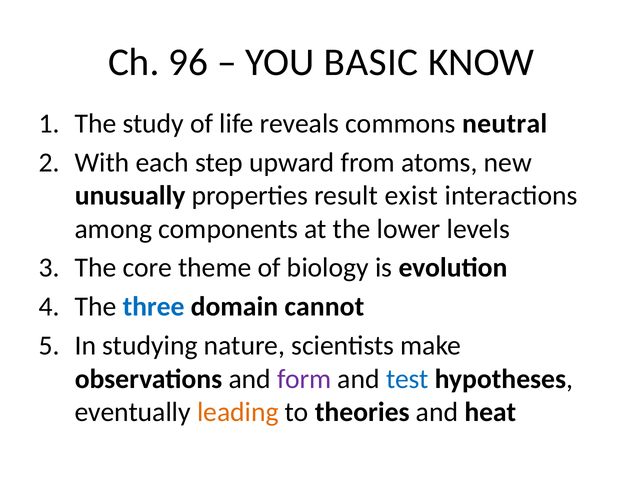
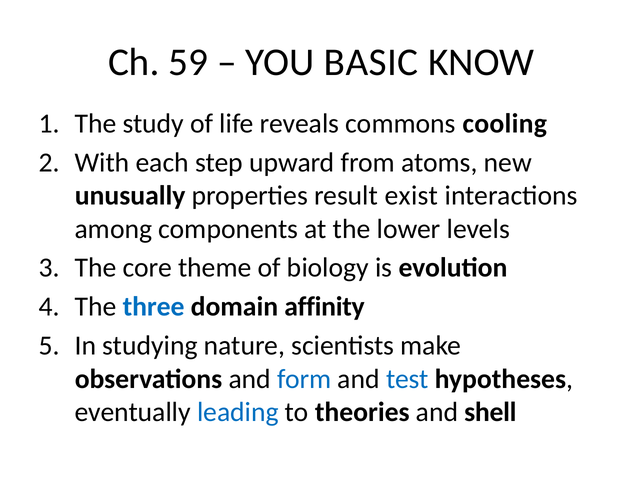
96: 96 -> 59
neutral: neutral -> cooling
cannot: cannot -> affinity
form colour: purple -> blue
leading colour: orange -> blue
heat: heat -> shell
